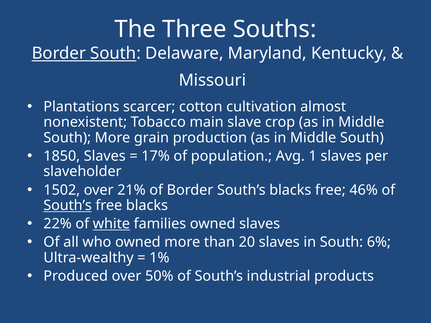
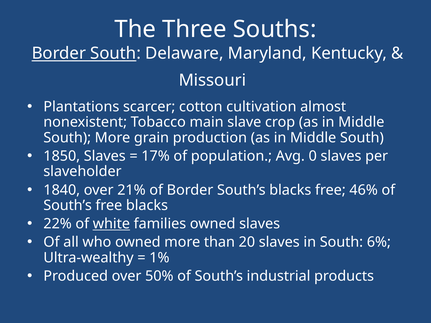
1: 1 -> 0
1502: 1502 -> 1840
South’s at (68, 206) underline: present -> none
